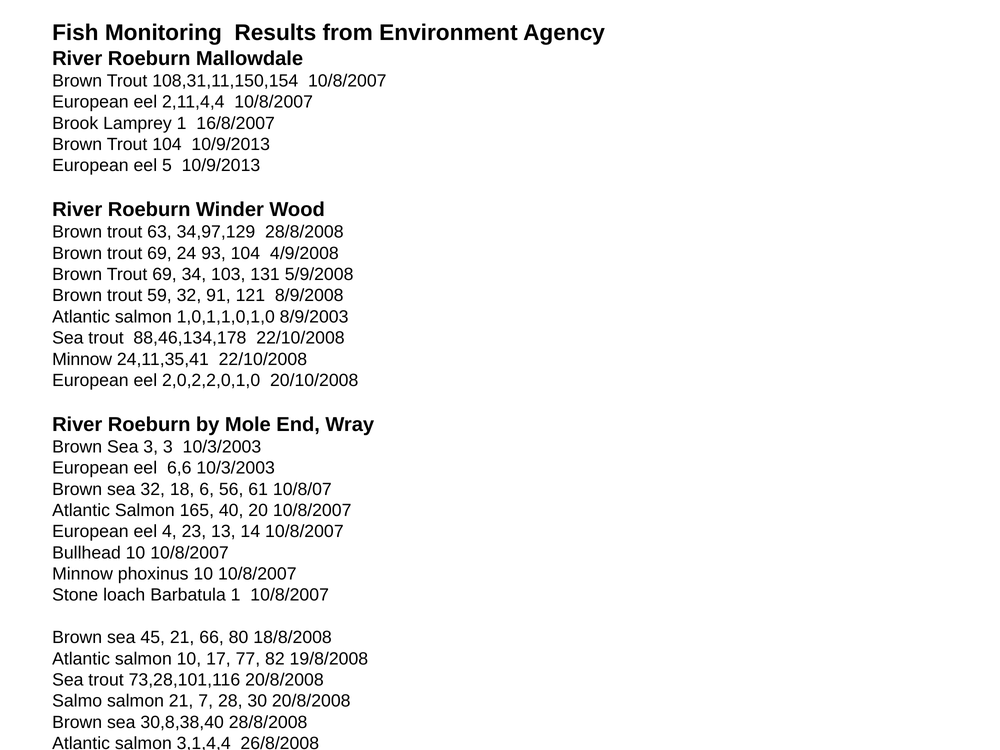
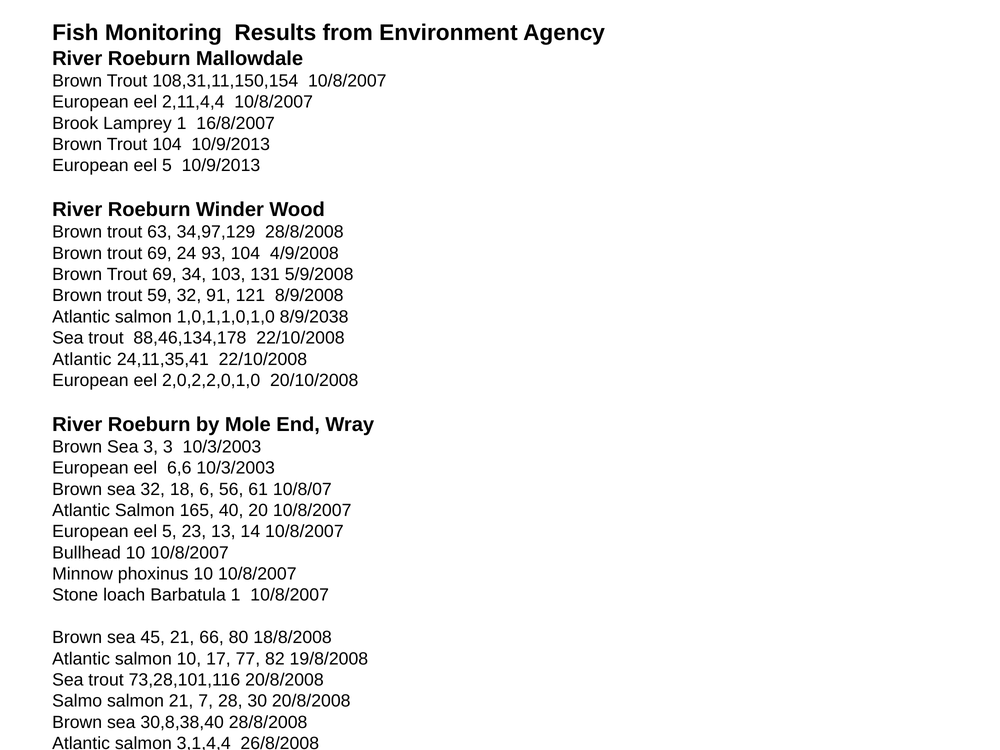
8/9/2003: 8/9/2003 -> 8/9/2038
Minnow at (82, 359): Minnow -> Atlantic
4 at (169, 532): 4 -> 5
